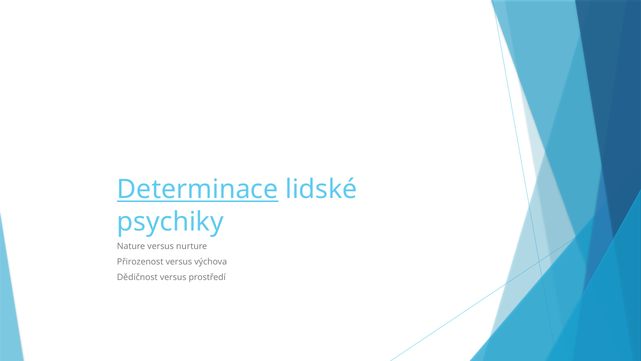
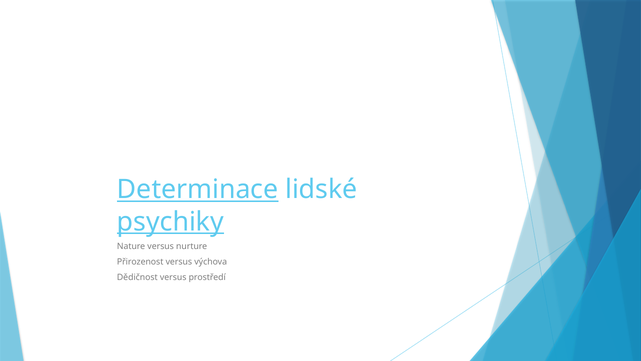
psychiky underline: none -> present
